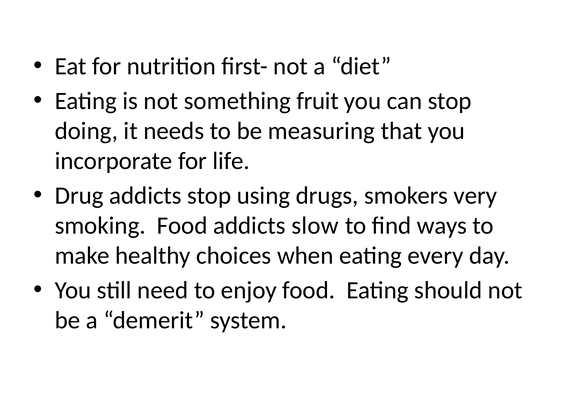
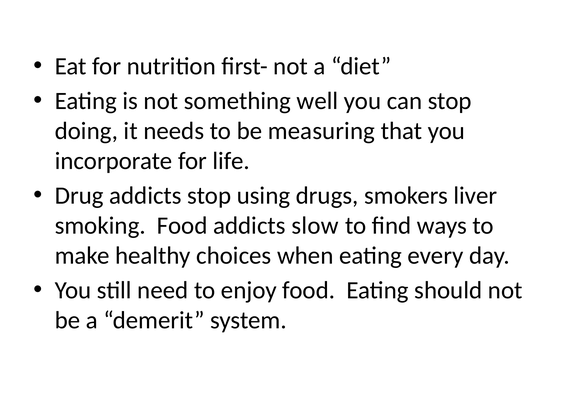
fruit: fruit -> well
very: very -> liver
